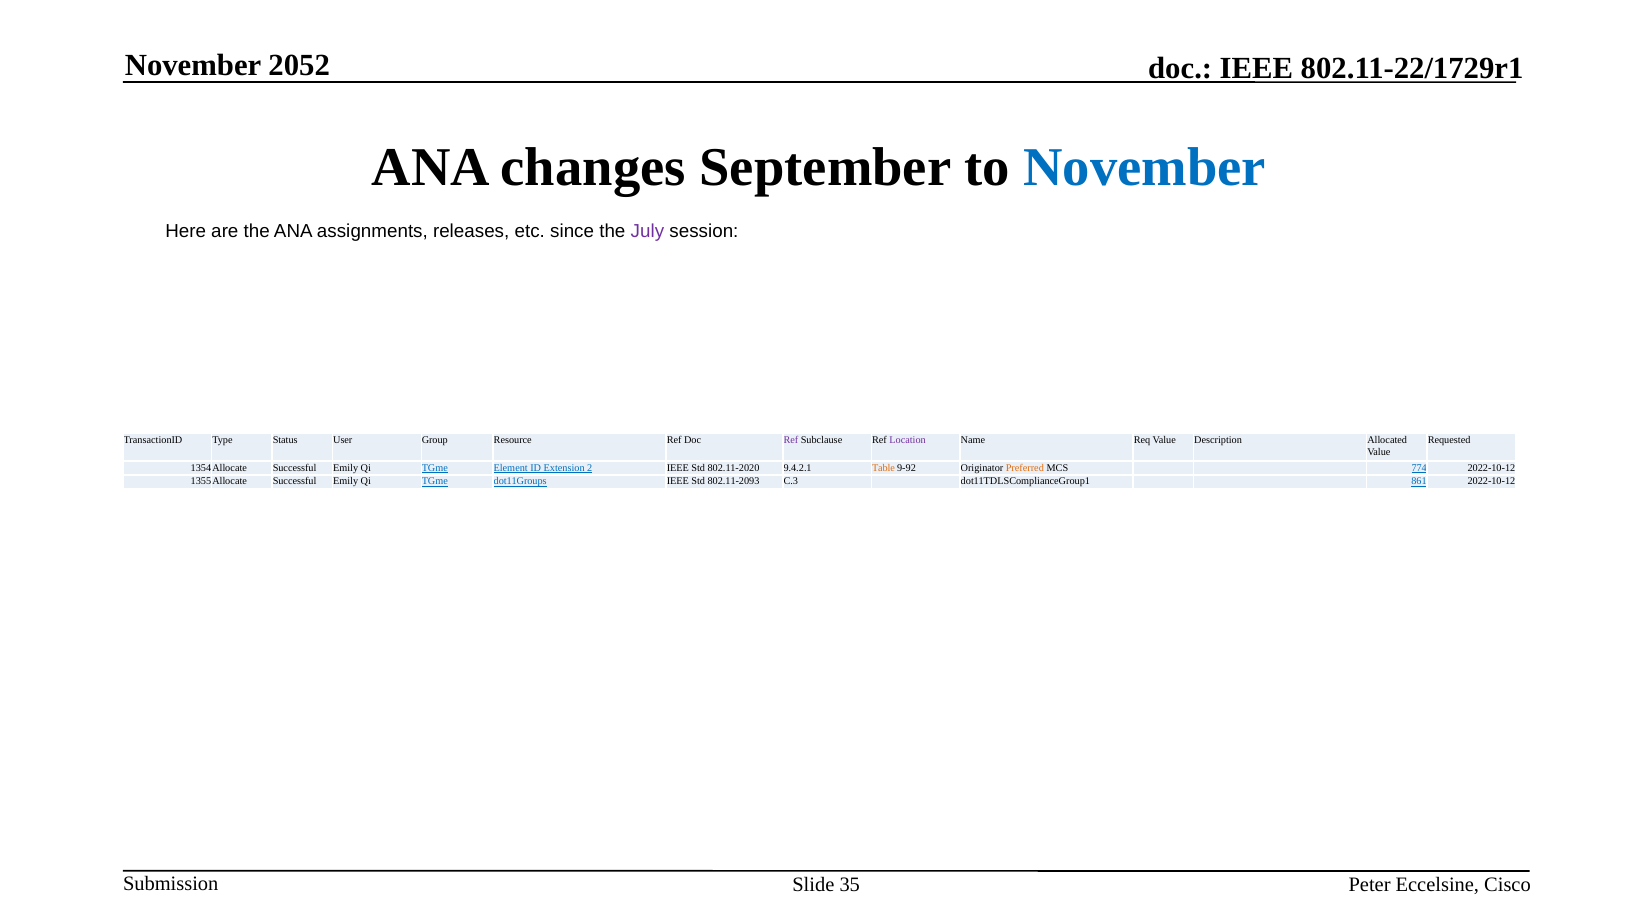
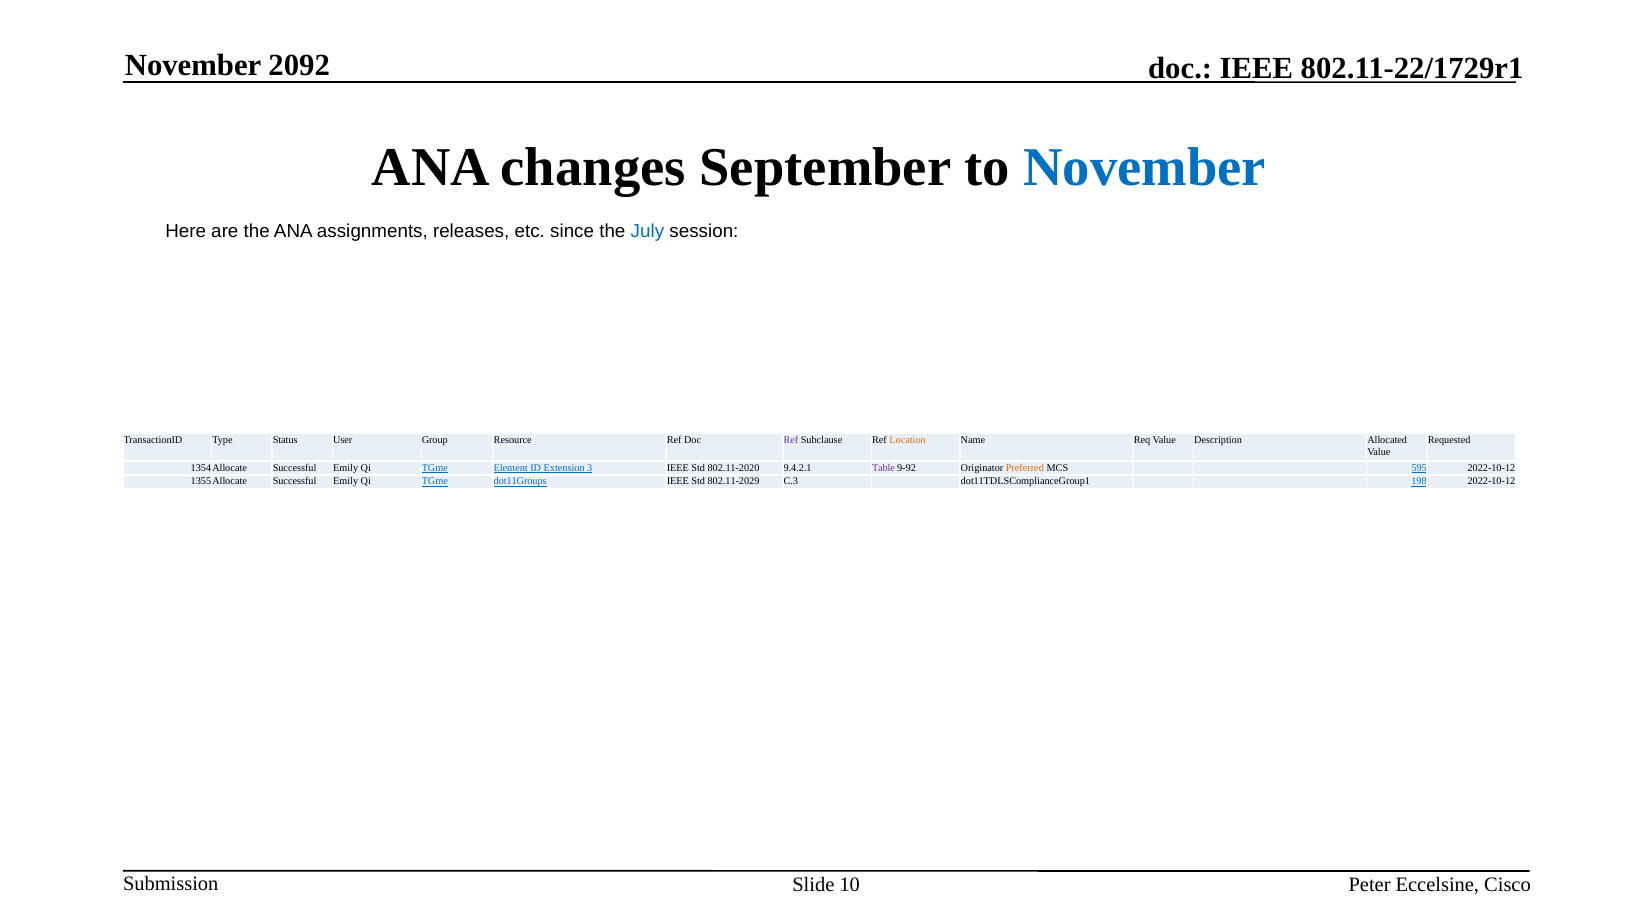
2052: 2052 -> 2092
July colour: purple -> blue
Location colour: purple -> orange
2: 2 -> 3
Table colour: orange -> purple
774: 774 -> 595
802.11-2093: 802.11-2093 -> 802.11-2029
861: 861 -> 198
35: 35 -> 10
